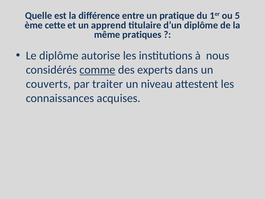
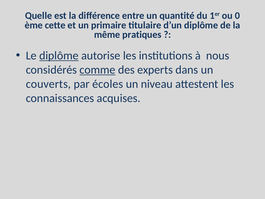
pratique: pratique -> quantité
5: 5 -> 0
apprend: apprend -> primaire
diplôme at (59, 56) underline: none -> present
traiter: traiter -> écoles
